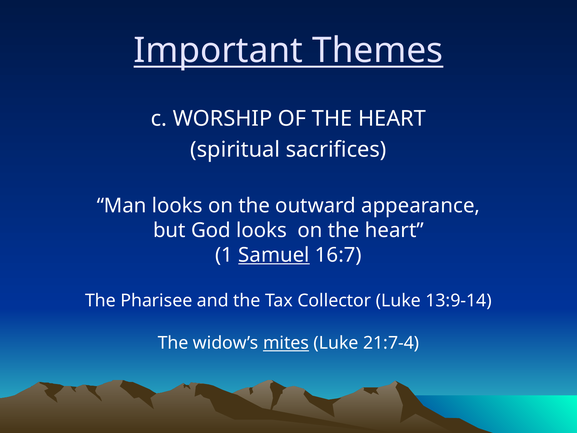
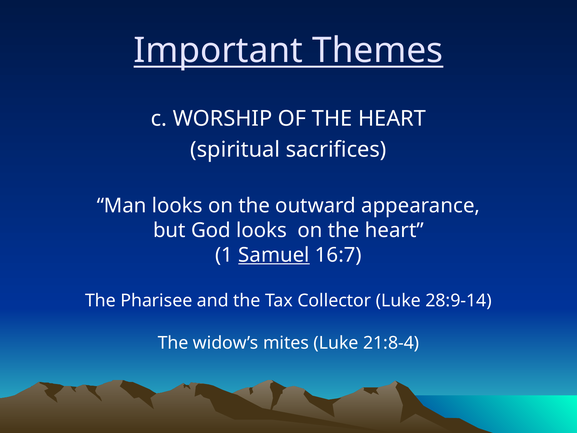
13:9-14: 13:9-14 -> 28:9-14
mites underline: present -> none
21:7-4: 21:7-4 -> 21:8-4
